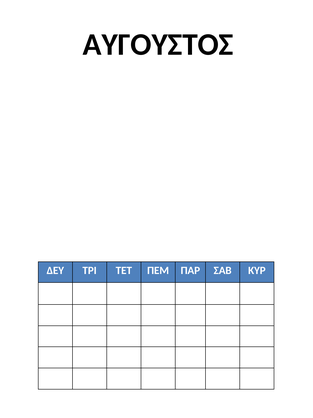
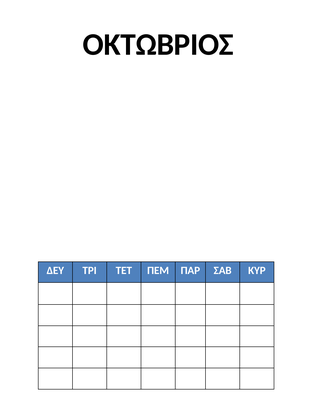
ΑΥΓΟΥΣΤΟΣ: ΑΥΓΟΥΣΤΟΣ -> ΟΚΤΩΒΡΙΟΣ
